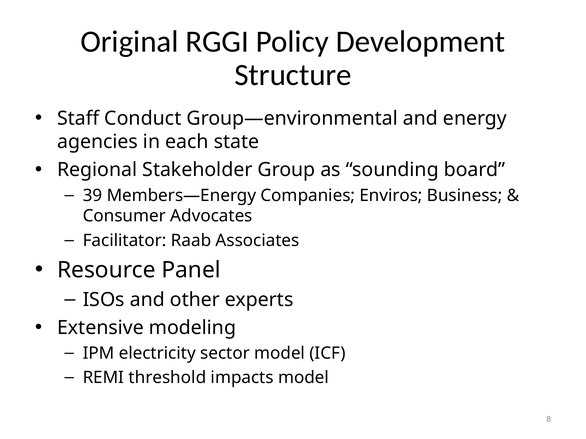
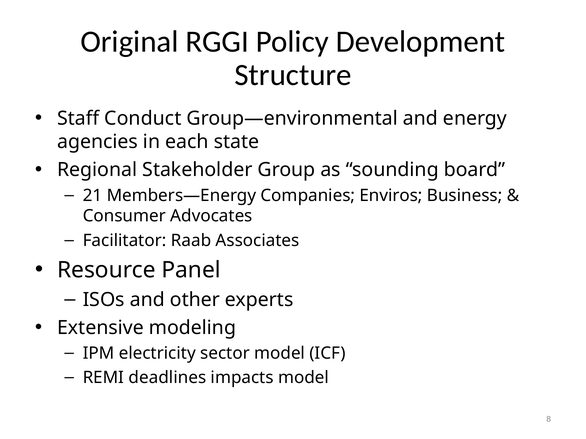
39: 39 -> 21
threshold: threshold -> deadlines
